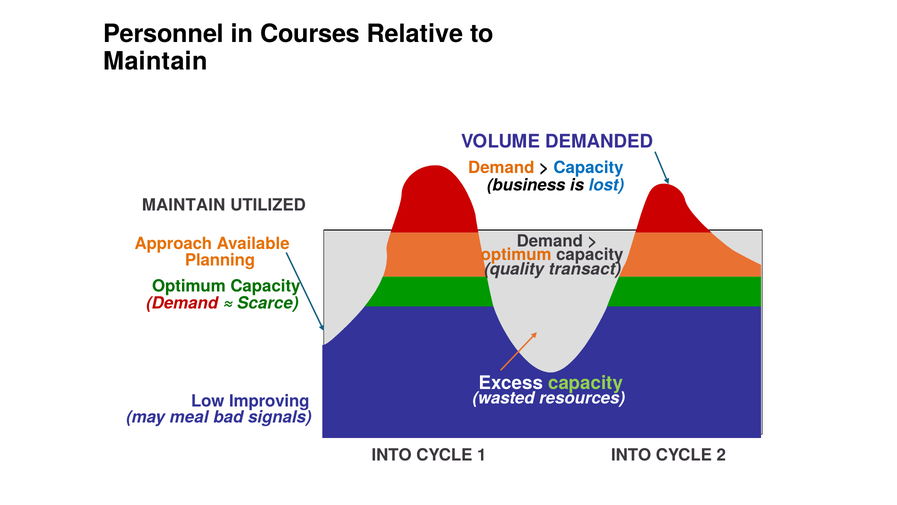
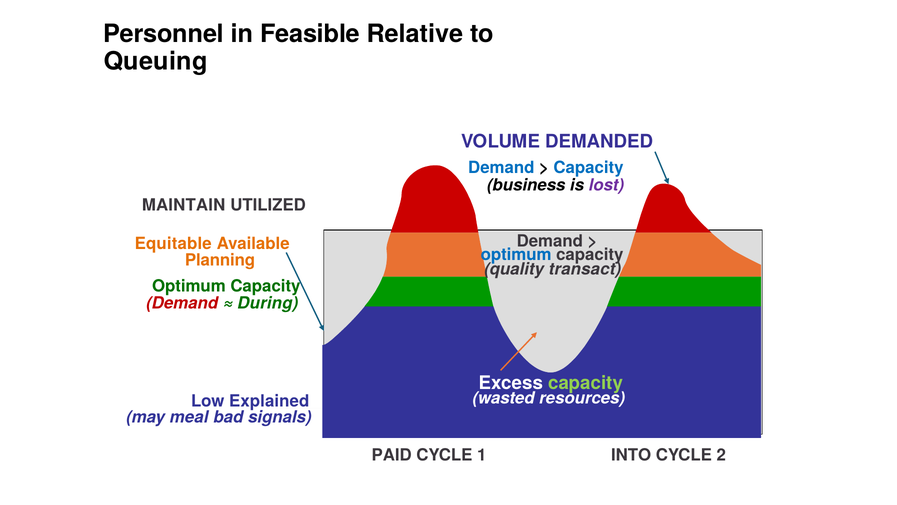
Courses: Courses -> Feasible
Maintain at (155, 61): Maintain -> Queuing
Demand at (501, 167) colour: orange -> blue
lost colour: blue -> purple
Approach: Approach -> Equitable
optimum at (516, 255) colour: orange -> blue
Scarce: Scarce -> During
Improving: Improving -> Explained
INTO at (392, 455): INTO -> PAID
